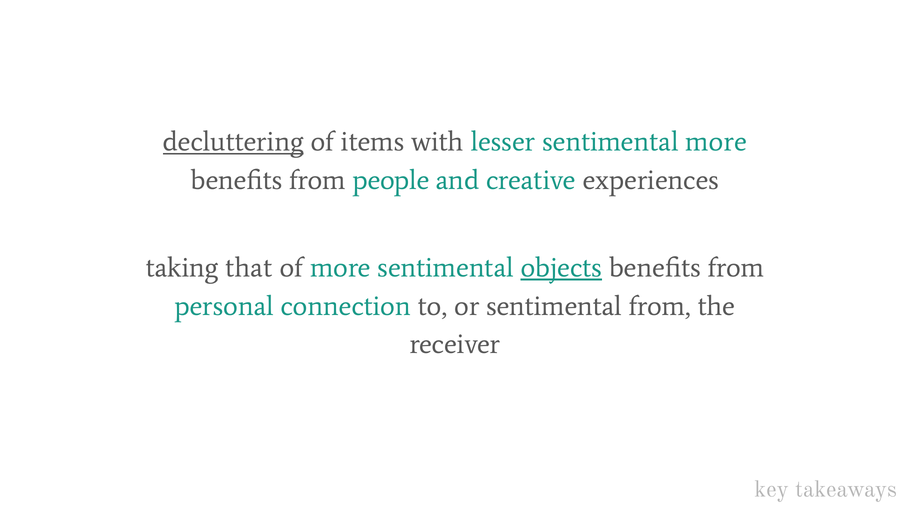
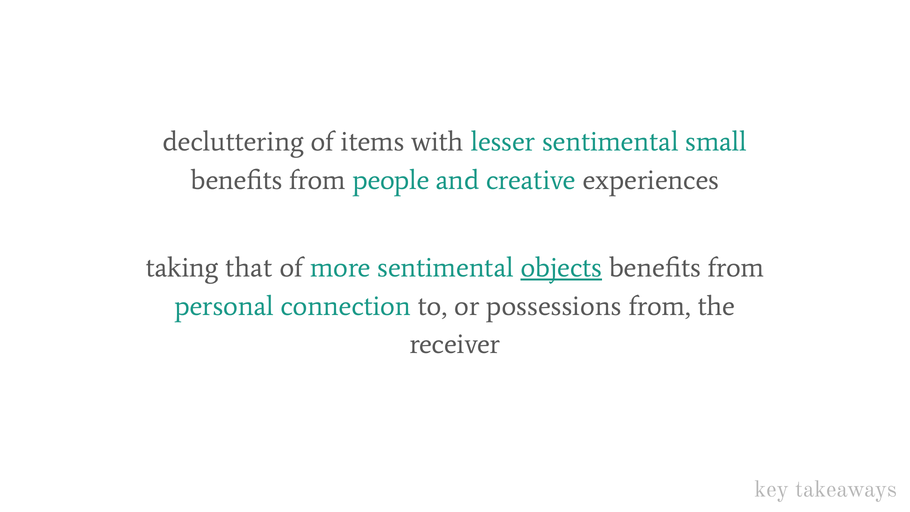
decluttering underline: present -> none
sentimental more: more -> small
or sentimental: sentimental -> possessions
